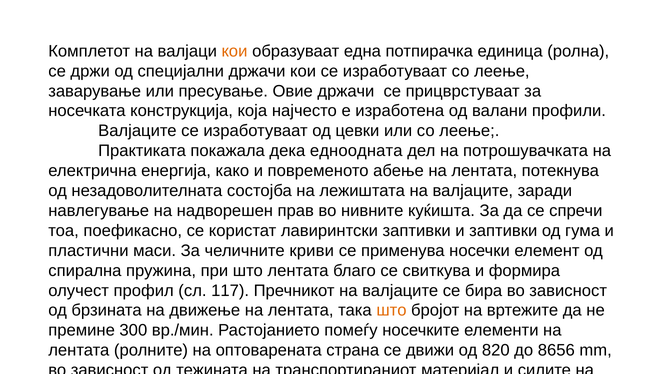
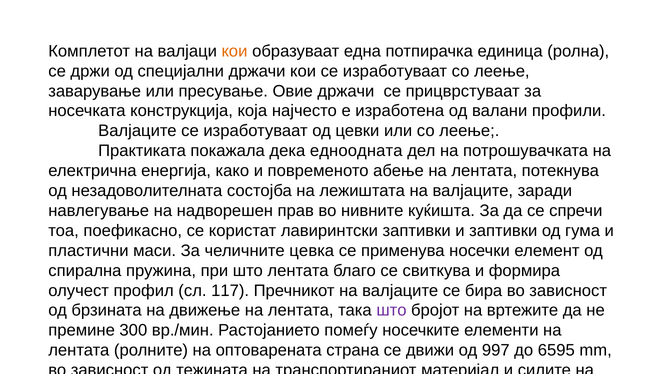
криви: криви -> цевка
што at (392, 311) colour: orange -> purple
820: 820 -> 997
8656: 8656 -> 6595
